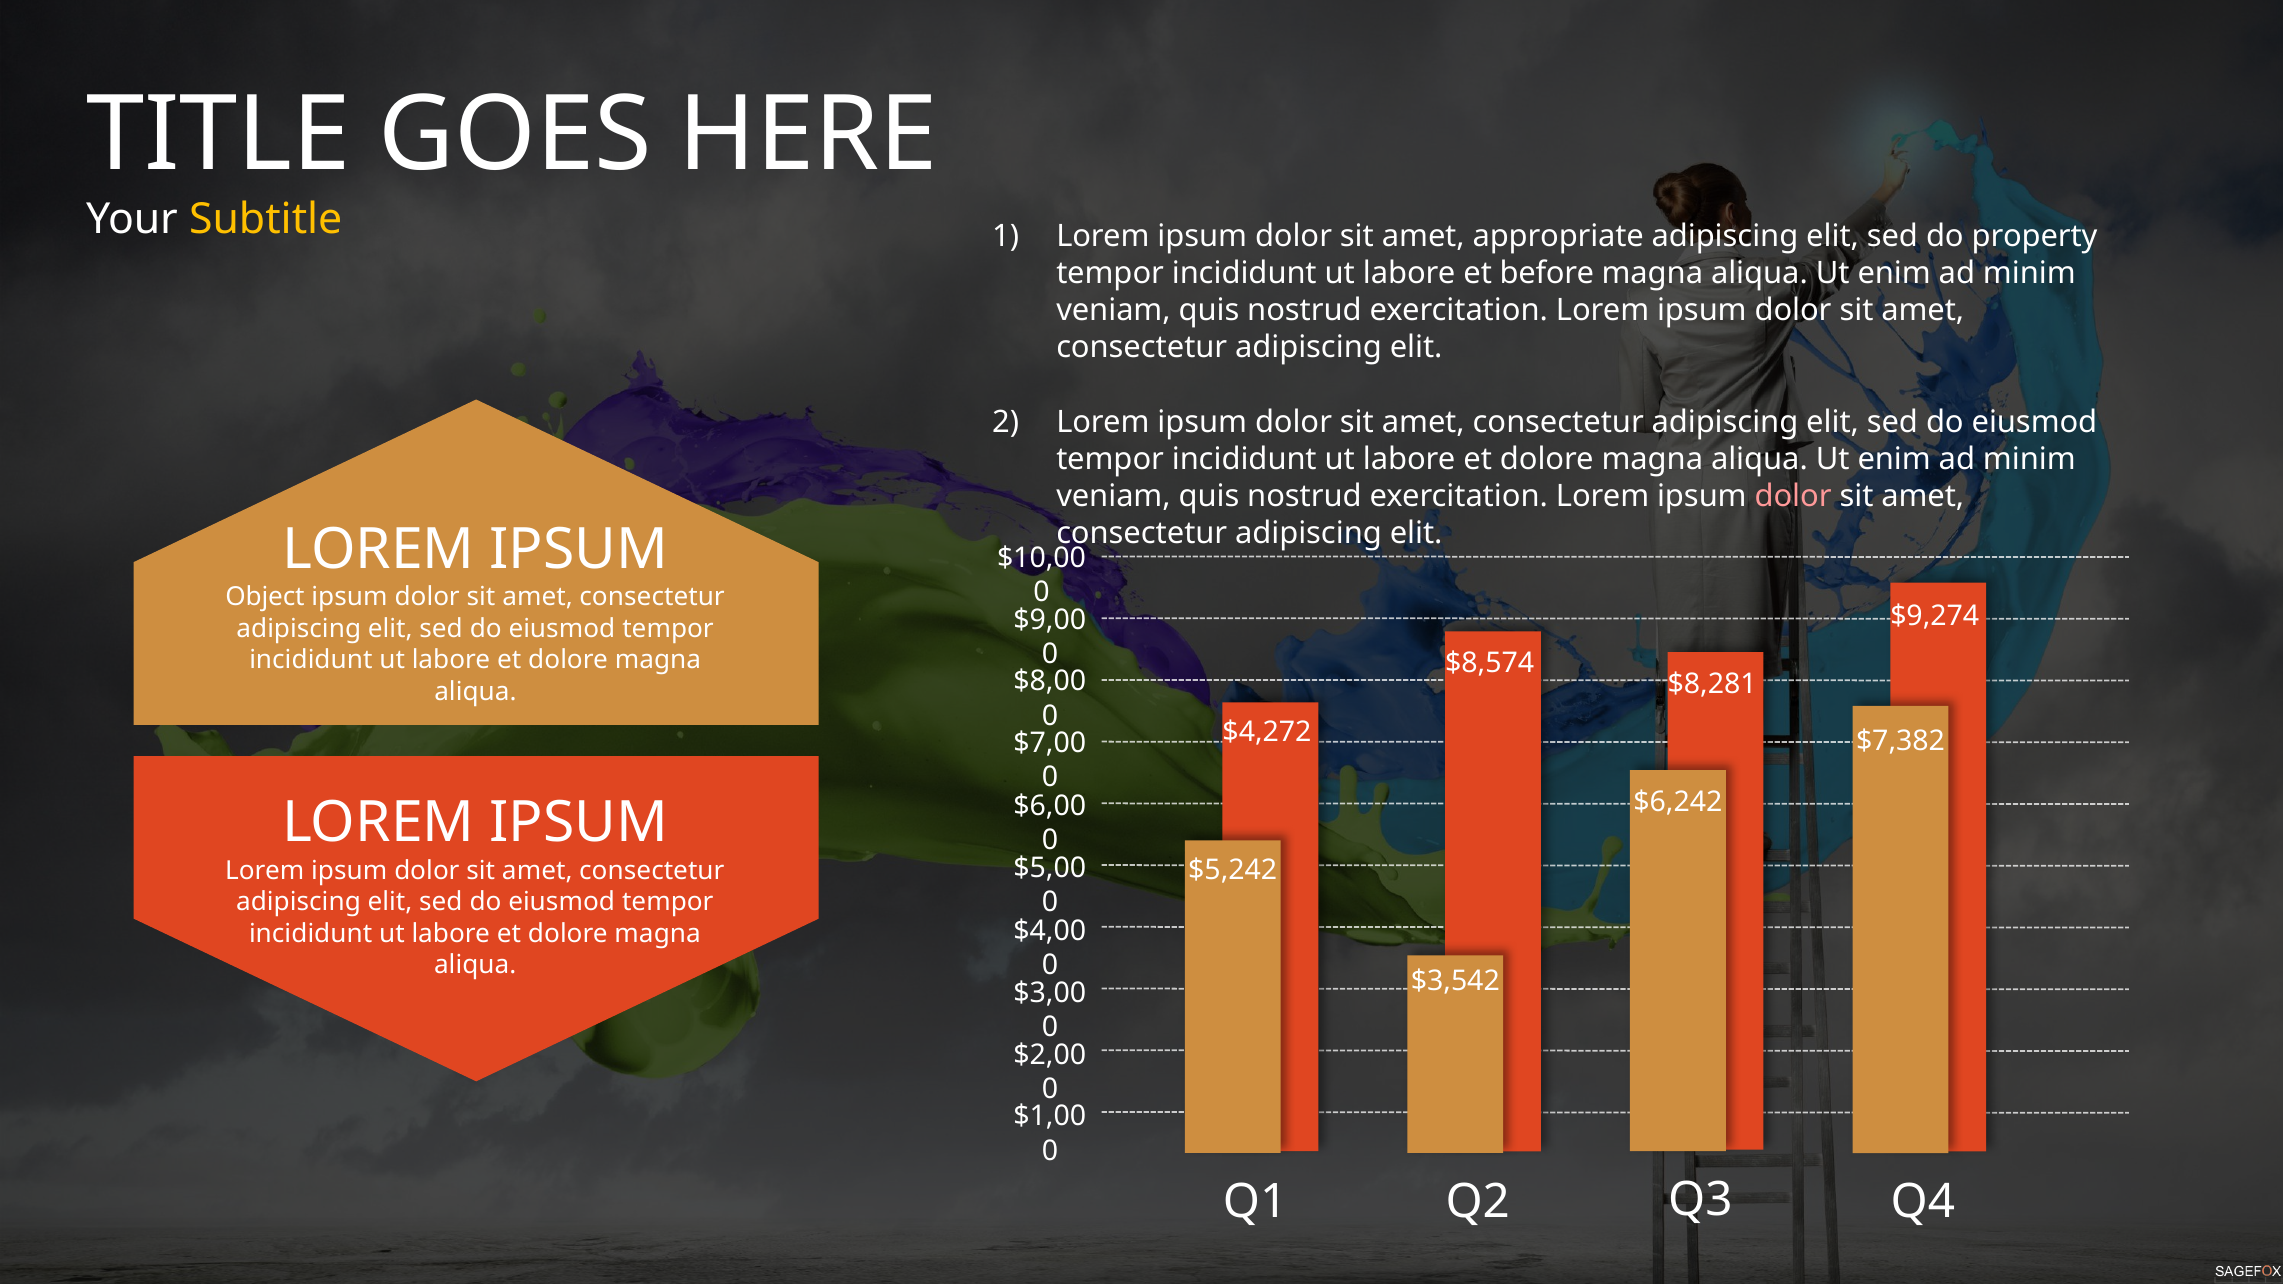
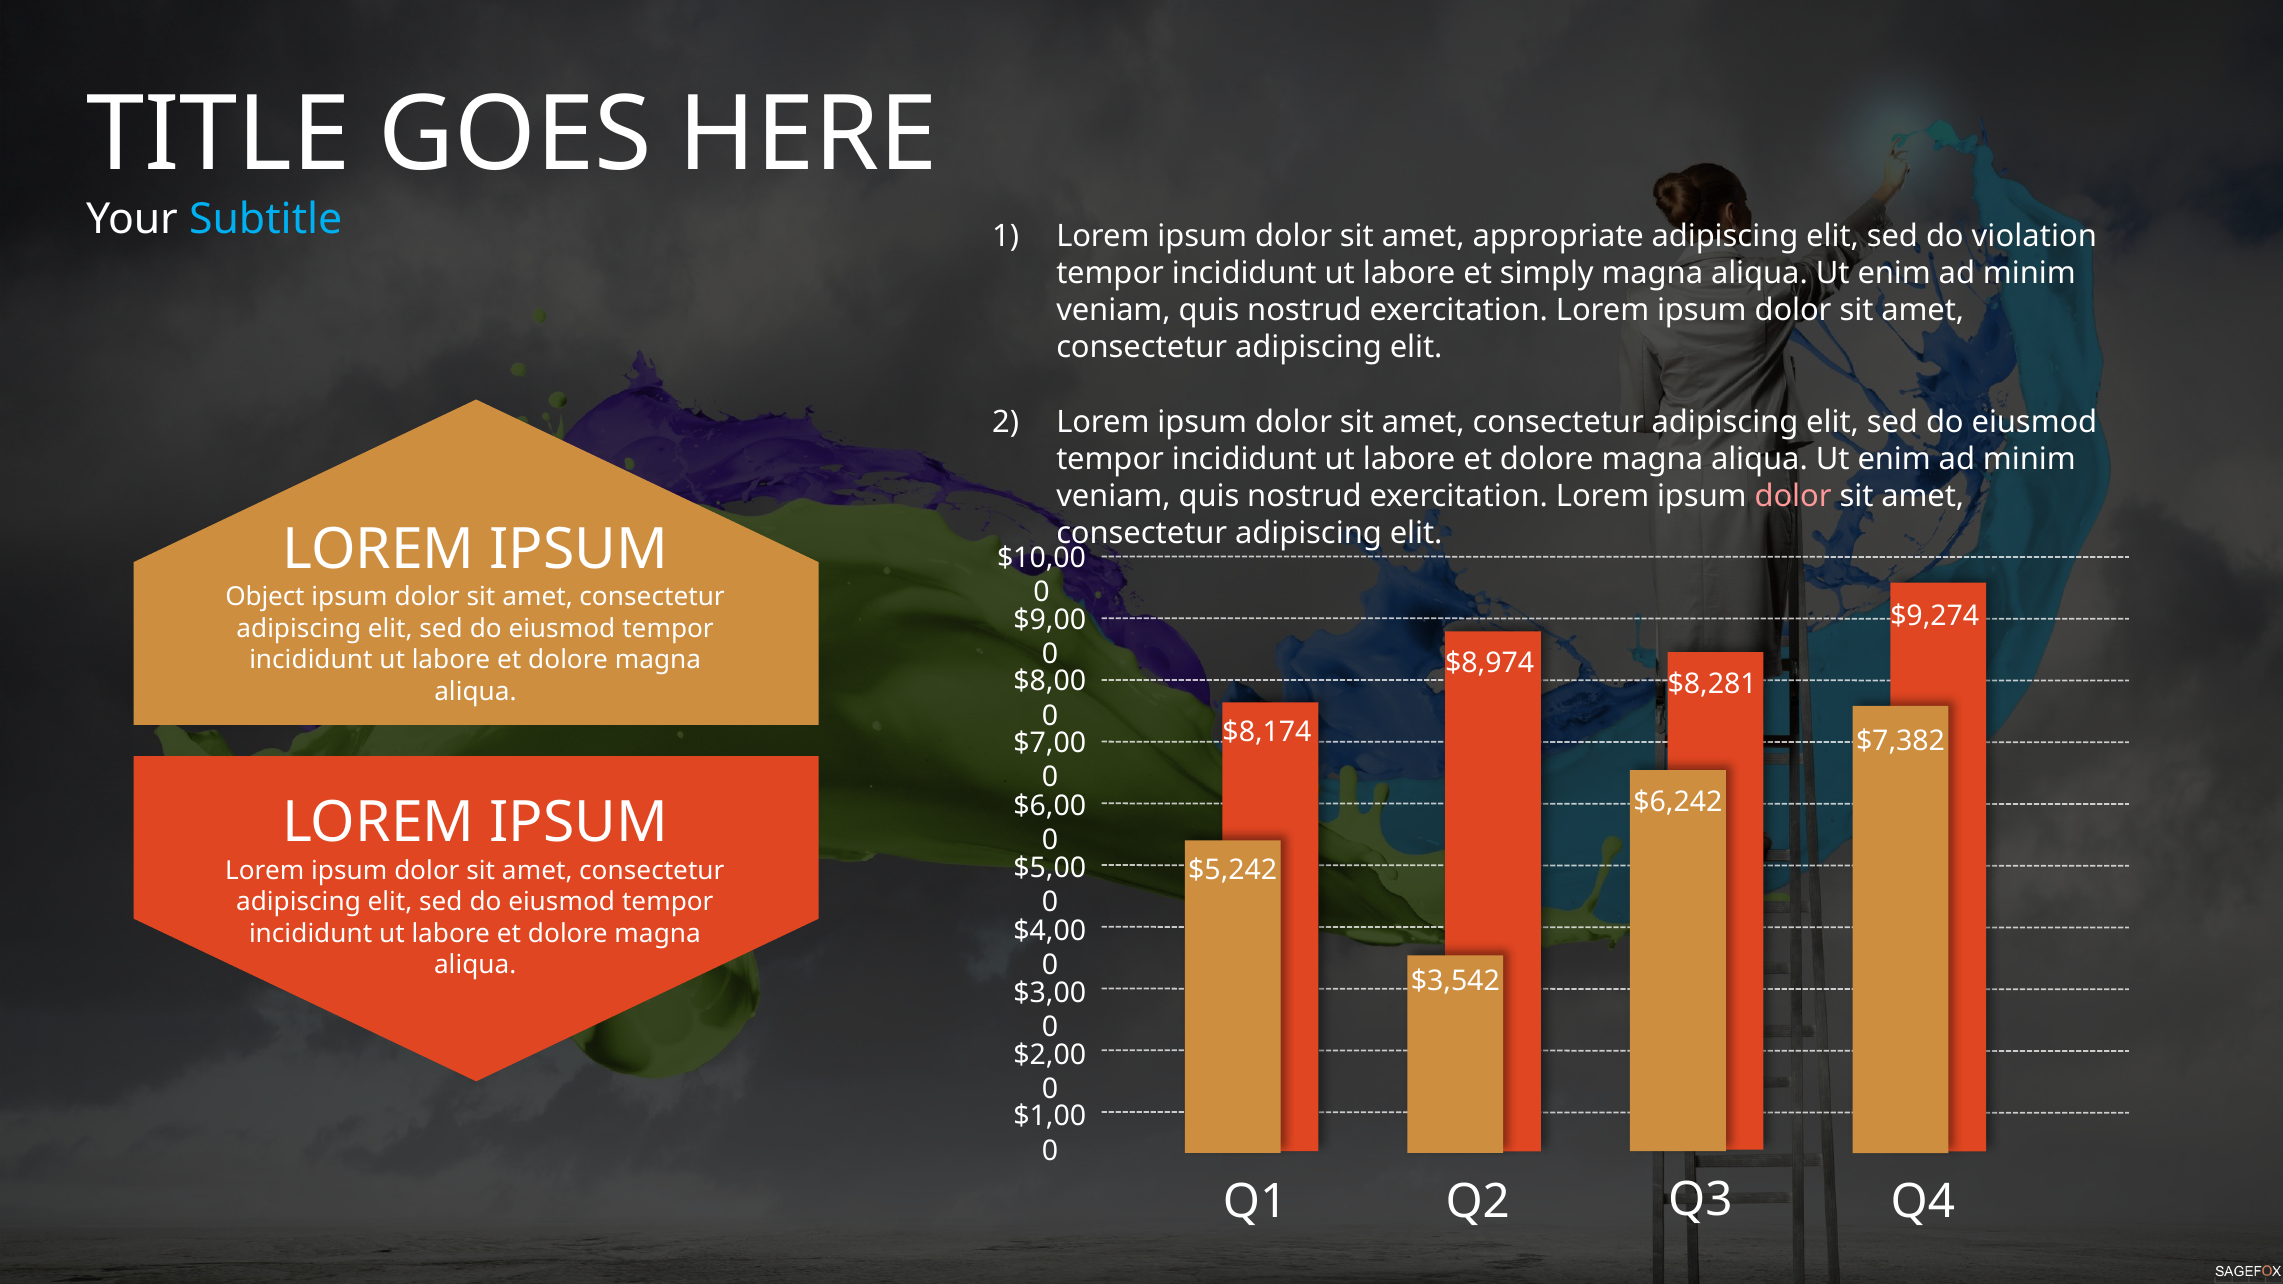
Subtitle colour: yellow -> light blue
property: property -> violation
before: before -> simply
$8,574: $8,574 -> $8,974
$4,272: $4,272 -> $8,174
